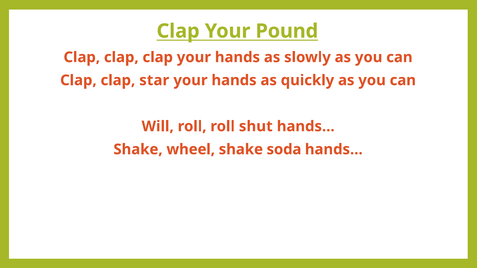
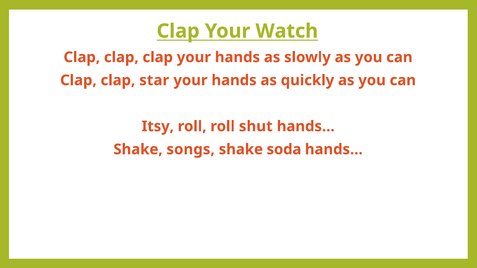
Pound: Pound -> Watch
Will: Will -> Itsy
wheel: wheel -> songs
